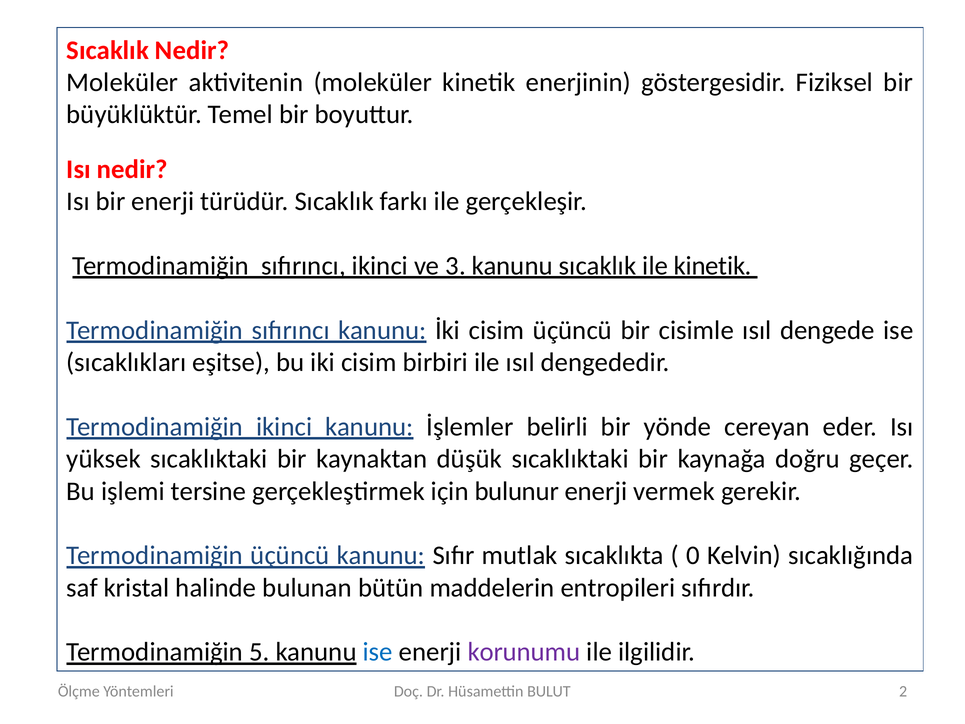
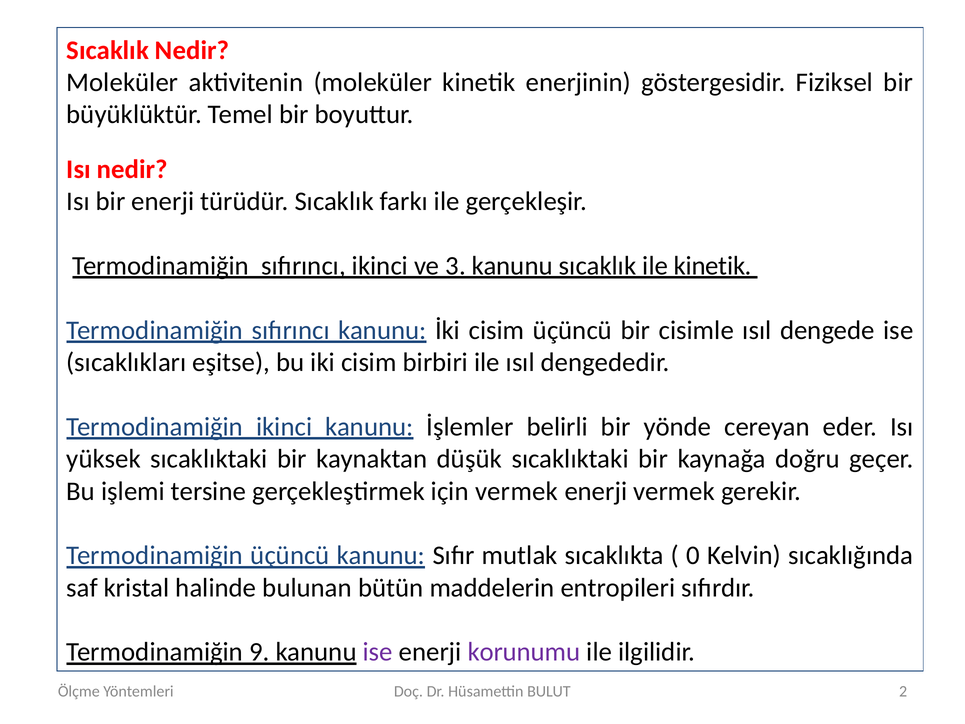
için bulunur: bulunur -> vermek
5: 5 -> 9
ise at (378, 652) colour: blue -> purple
